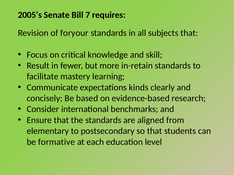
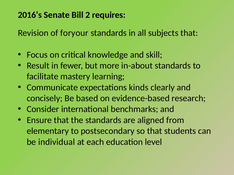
2005’s: 2005’s -> 2016’s
7: 7 -> 2
in-retain: in-retain -> in-about
formative: formative -> individual
